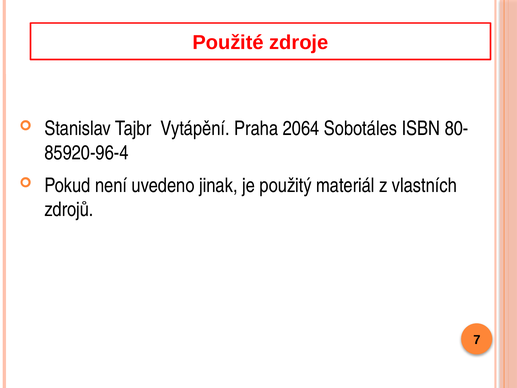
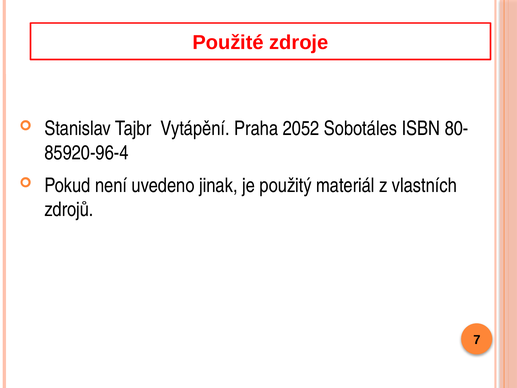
2064: 2064 -> 2052
